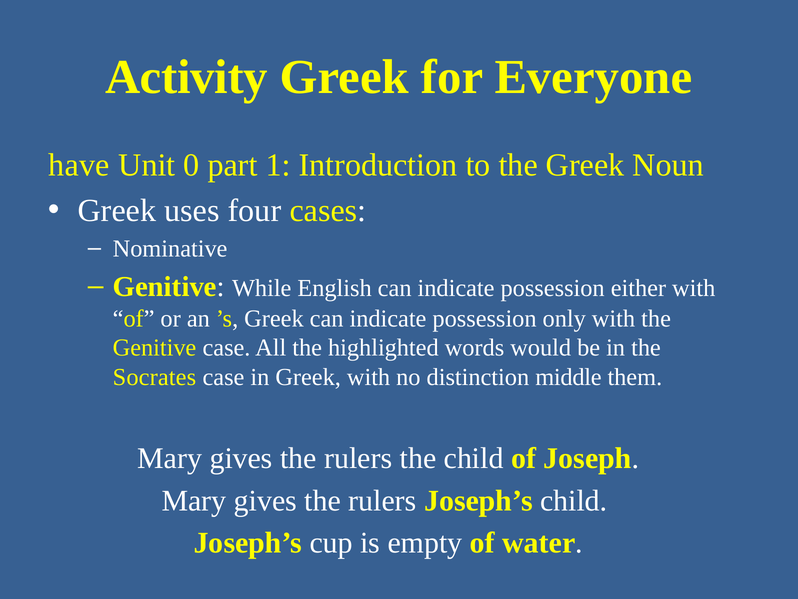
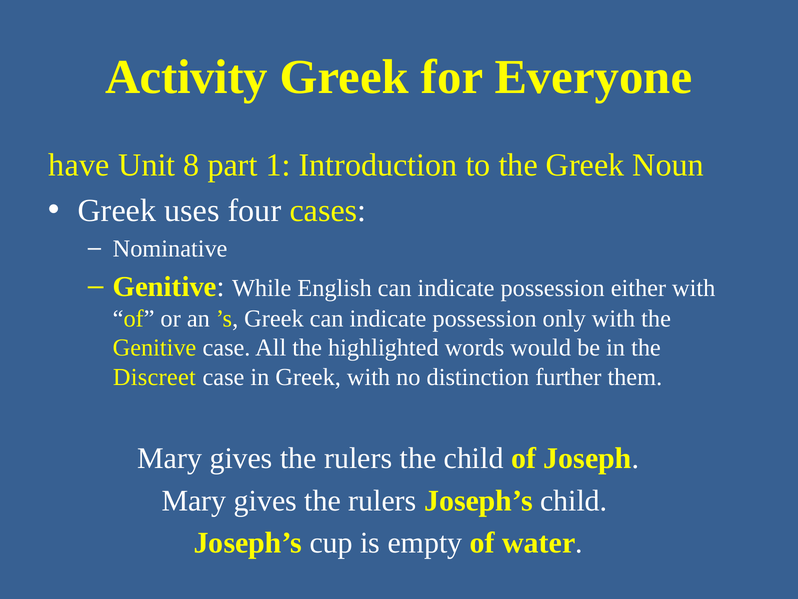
0: 0 -> 8
Socrates: Socrates -> Discreet
middle: middle -> further
